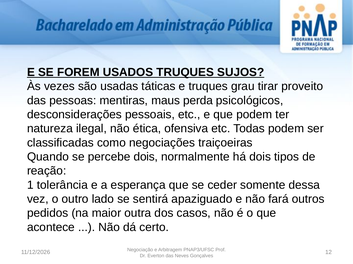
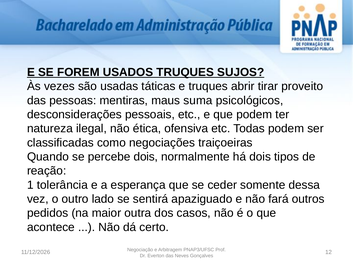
grau: grau -> abrir
perda: perda -> suma
